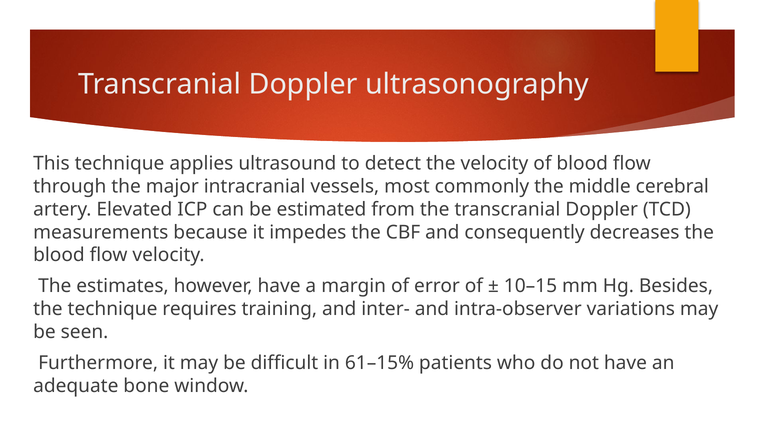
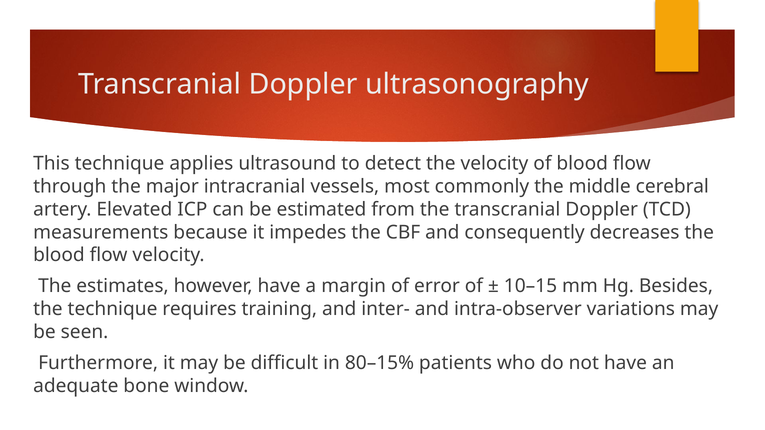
61–15%: 61–15% -> 80–15%
